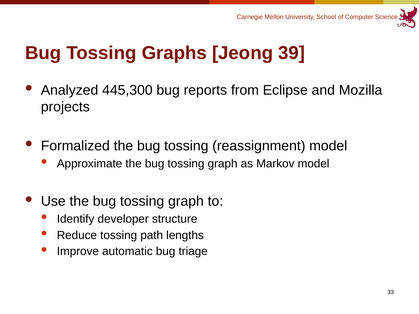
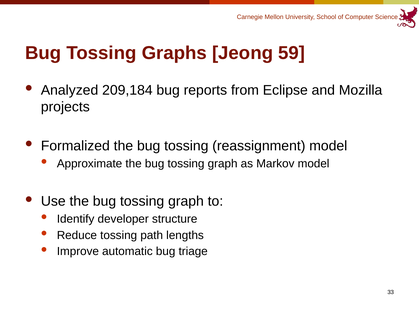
39: 39 -> 59
445,300: 445,300 -> 209,184
